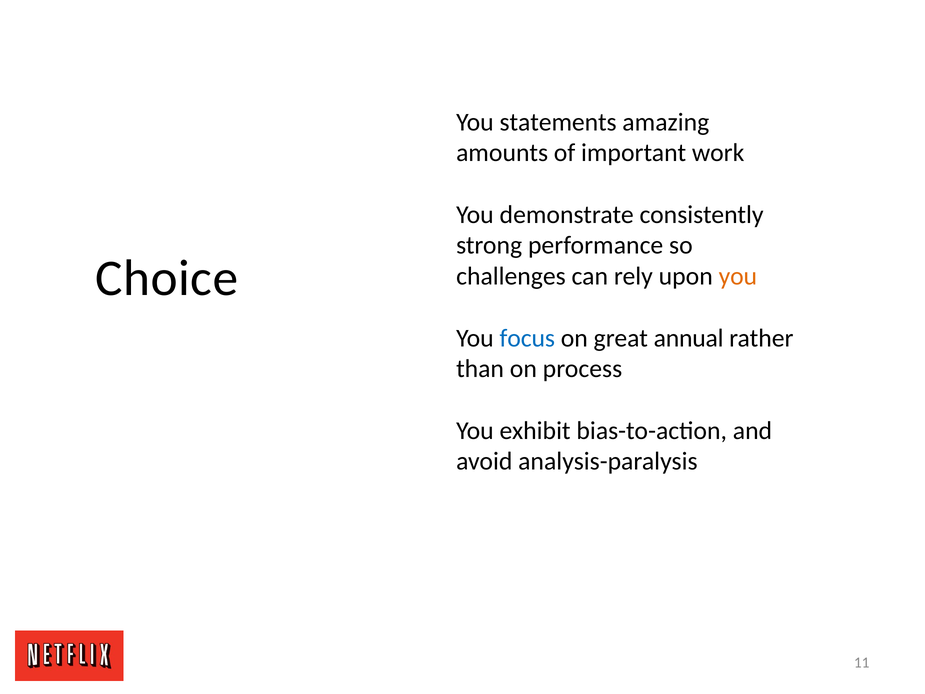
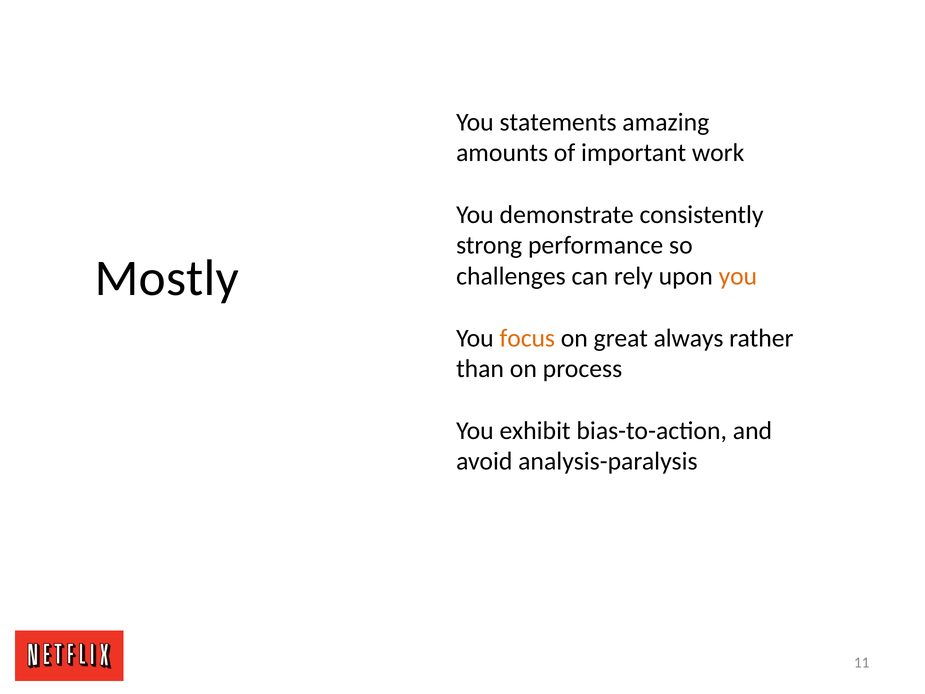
Choice: Choice -> Mostly
focus colour: blue -> orange
annual: annual -> always
